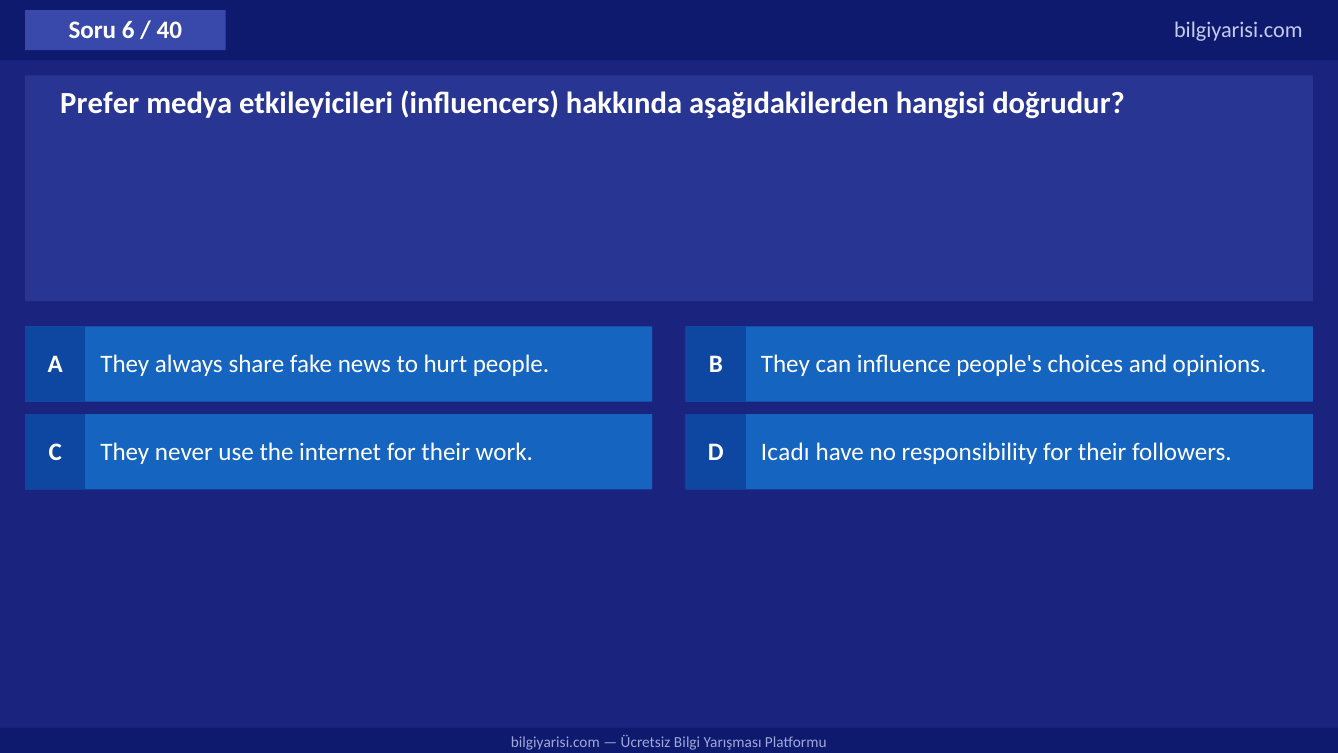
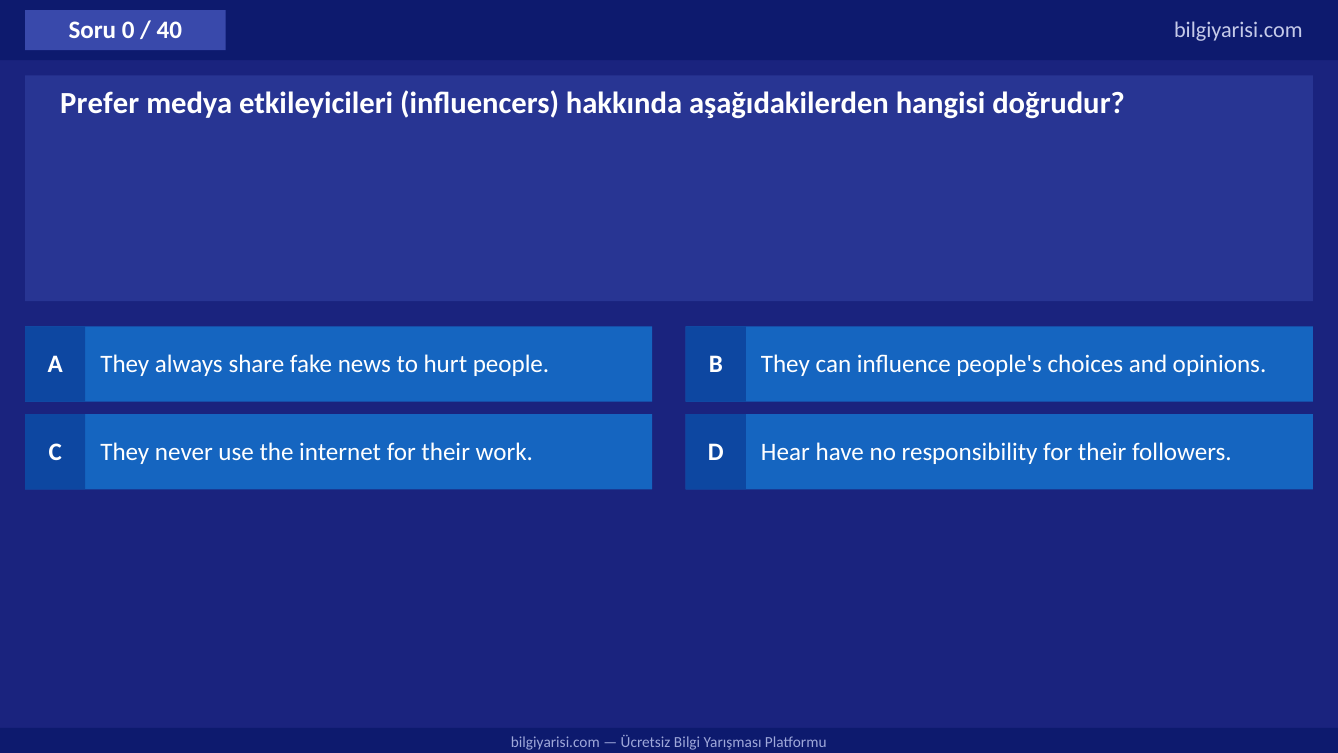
6: 6 -> 0
Icadı: Icadı -> Hear
